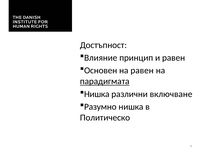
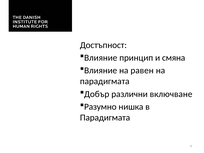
и равен: равен -> смяна
Основен at (101, 70): Основен -> Влияние
парадигмата at (105, 81) underline: present -> none
Нишка at (97, 94): Нишка -> Добър
Политическо at (105, 118): Политическо -> Парадигмата
